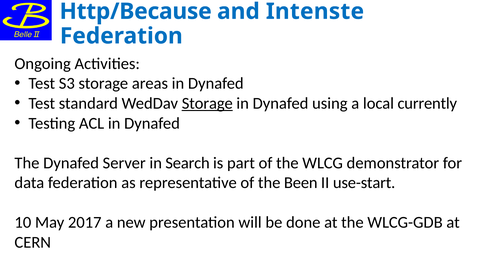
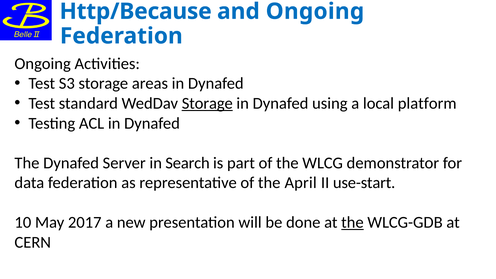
and Intenste: Intenste -> Ongoing
currently: currently -> platform
Been: Been -> April
the at (352, 222) underline: none -> present
